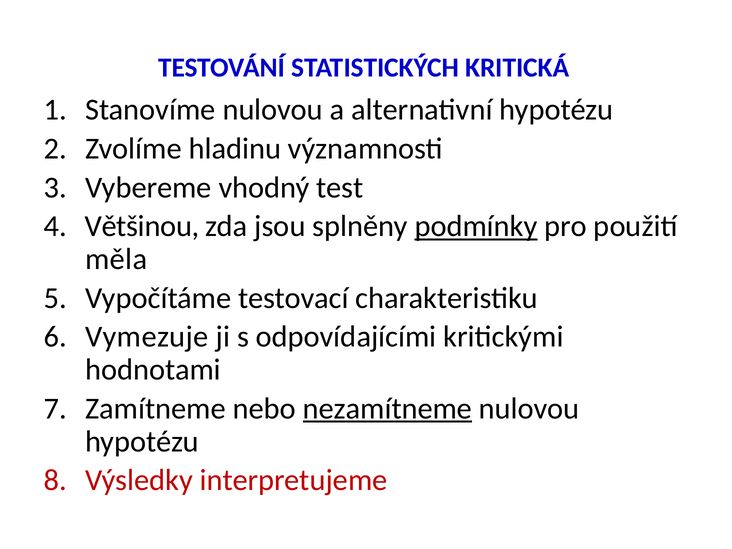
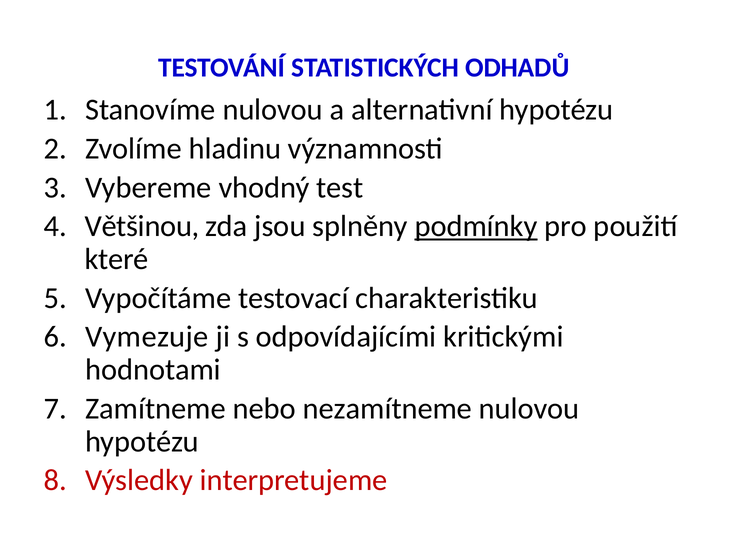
KRITICKÁ: KRITICKÁ -> ODHADŮ
měla: měla -> které
nezamítneme underline: present -> none
